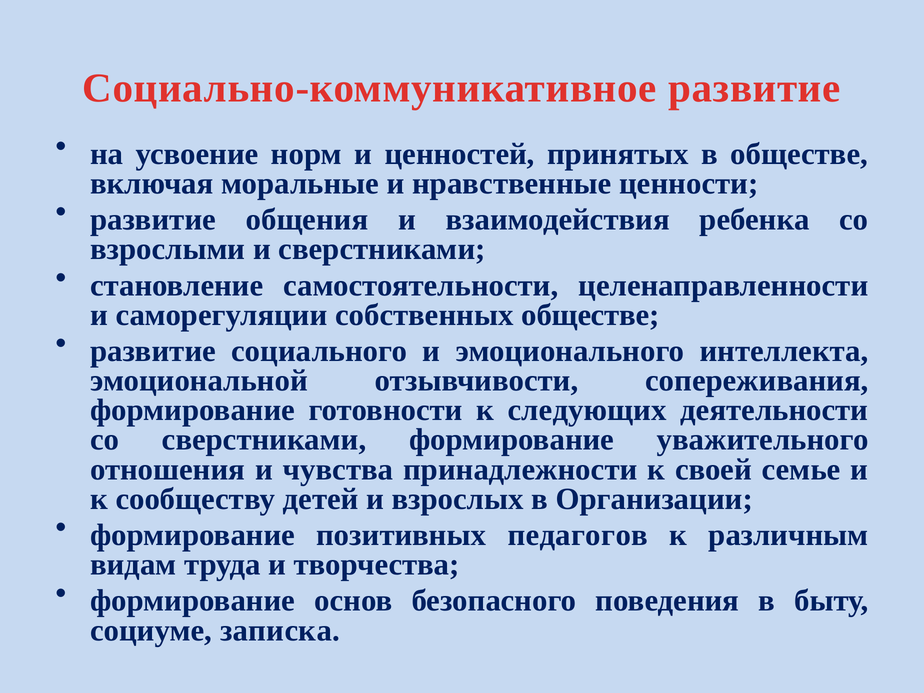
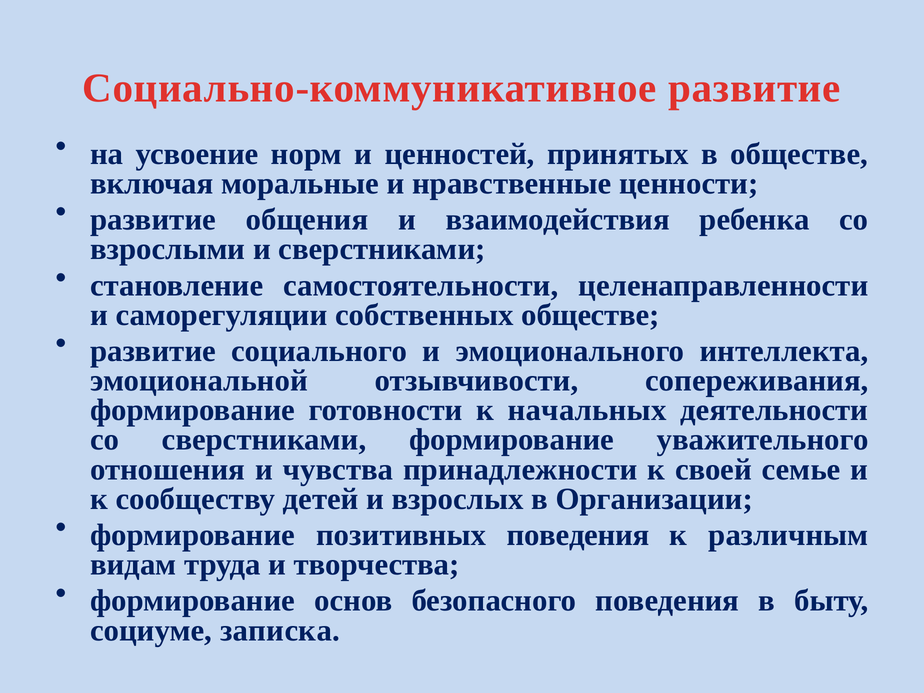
следующих: следующих -> начальных
позитивных педагогов: педагогов -> поведения
